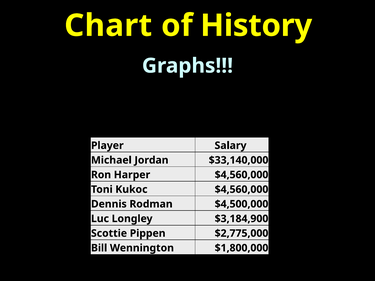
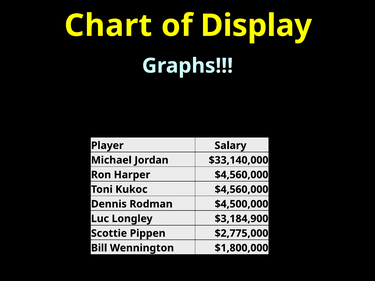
History: History -> Display
